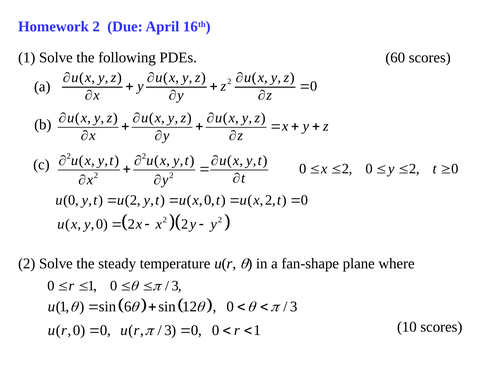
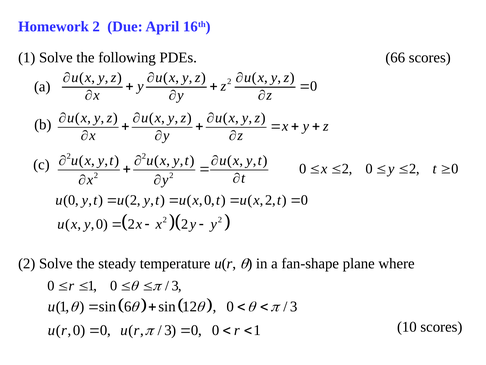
60: 60 -> 66
